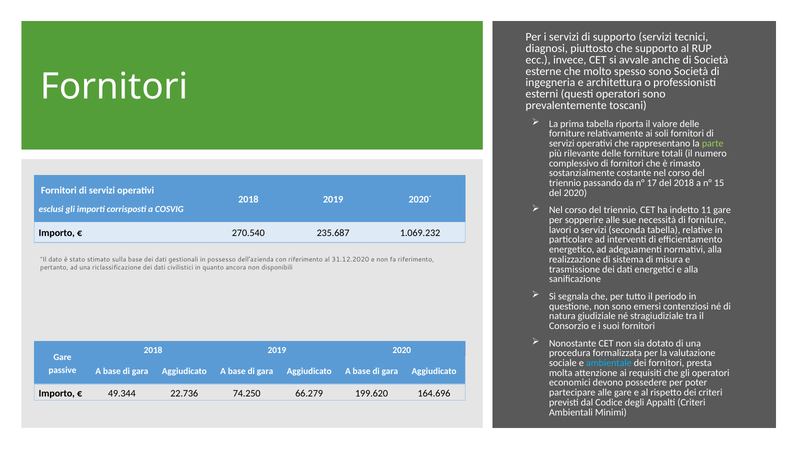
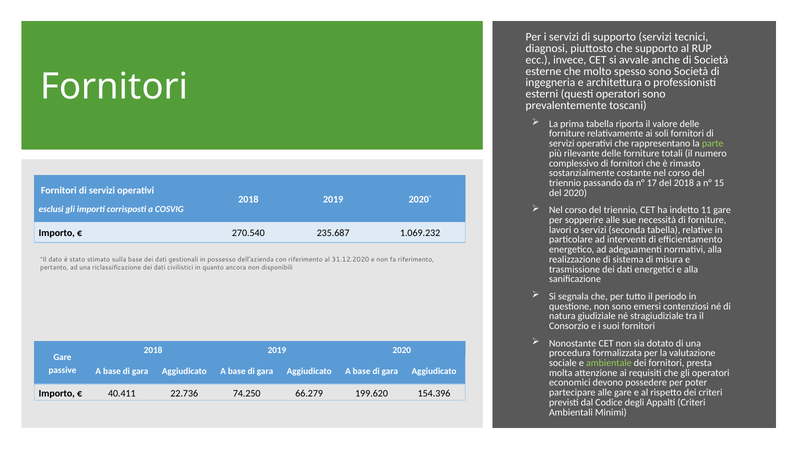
ambientale colour: light blue -> light green
49.344: 49.344 -> 40.411
164.696: 164.696 -> 154.396
